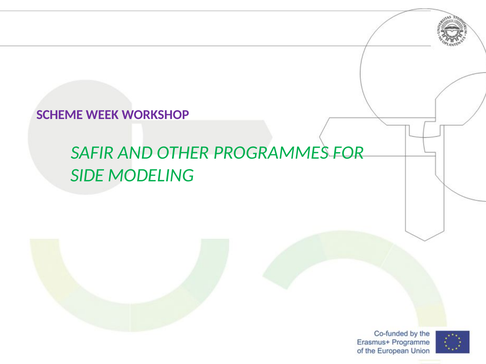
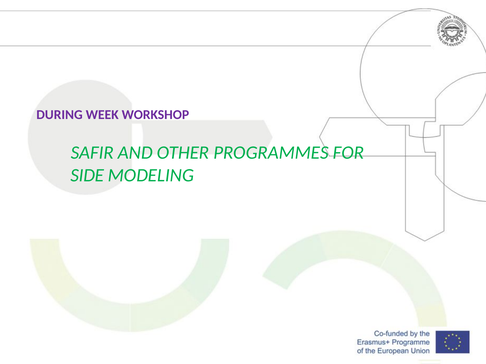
SCHEME: SCHEME -> DURING
